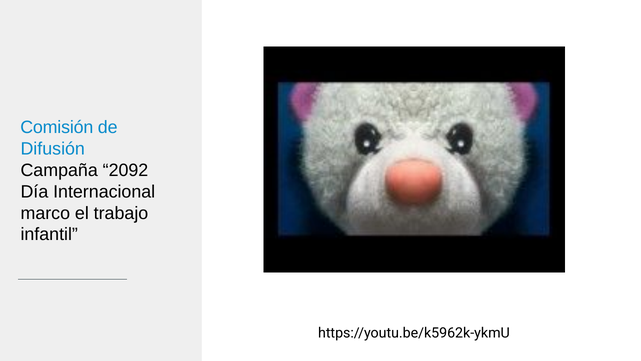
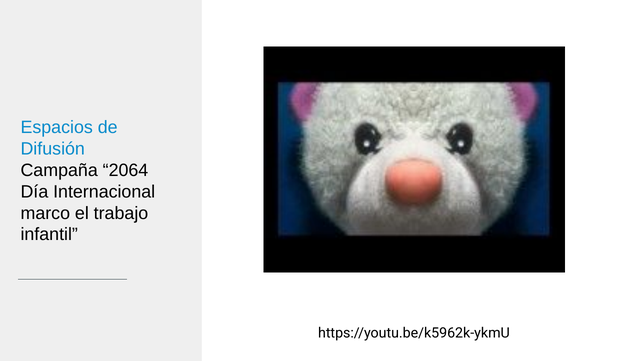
Comisión: Comisión -> Espacios
2092: 2092 -> 2064
